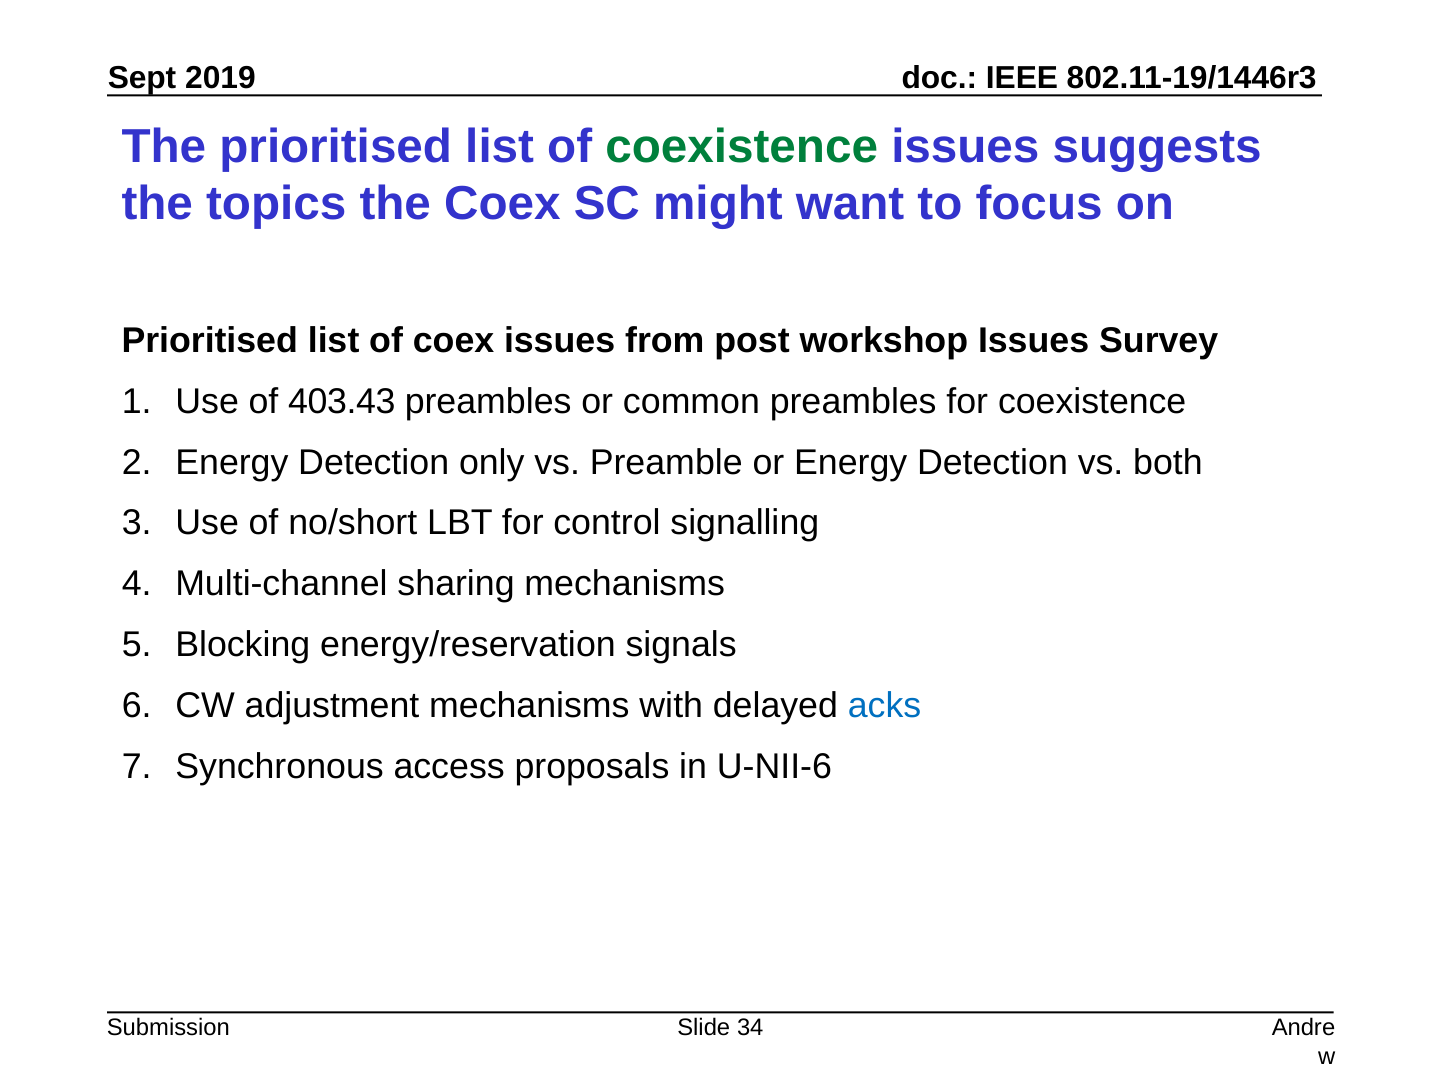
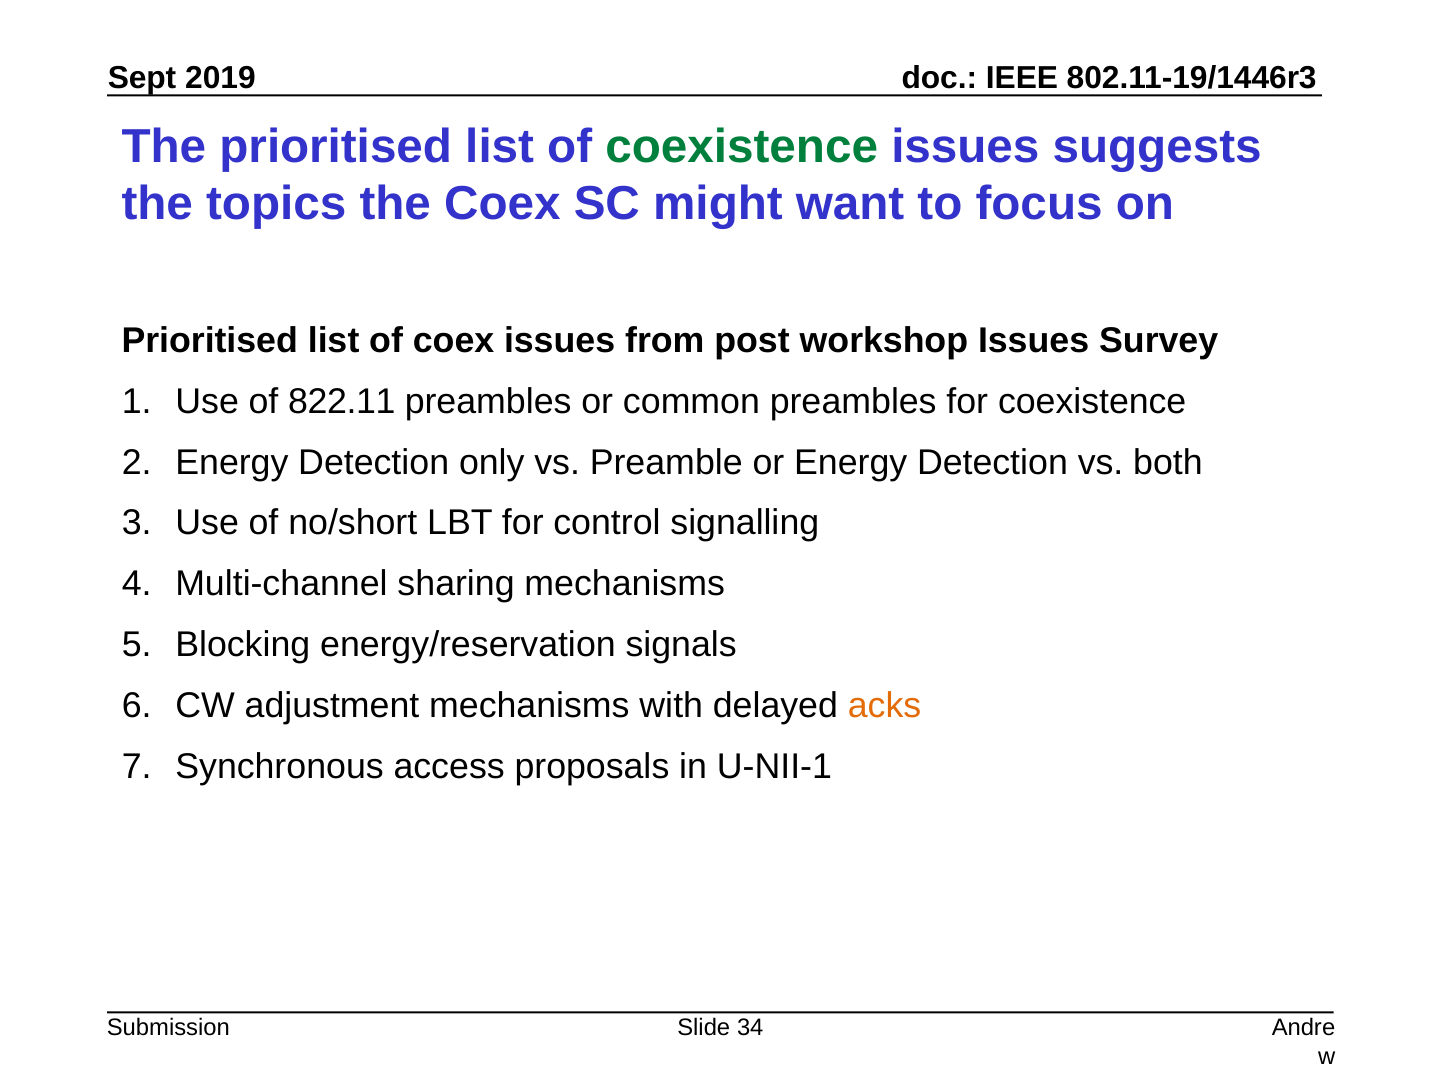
403.43: 403.43 -> 822.11
acks colour: blue -> orange
U-NII-6: U-NII-6 -> U-NII-1
